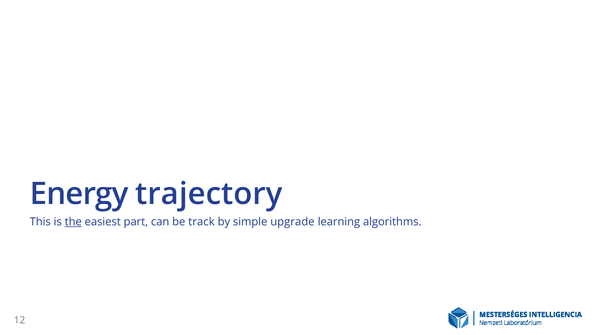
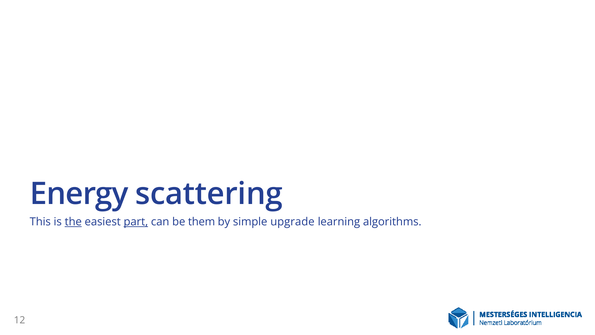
trajectory: trajectory -> scattering
part underline: none -> present
track: track -> them
